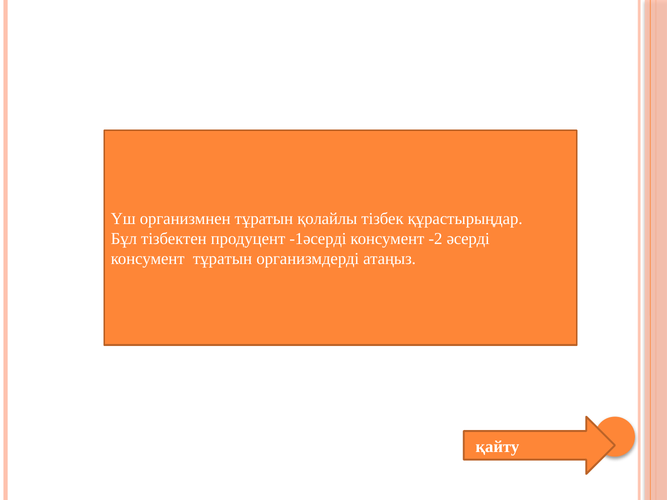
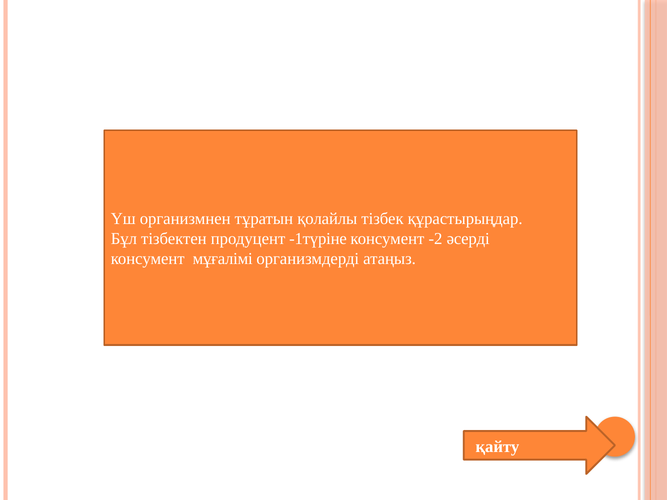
-1әсерді: -1әсерді -> -1түріне
консумент тұратын: тұратын -> мұғалімі
